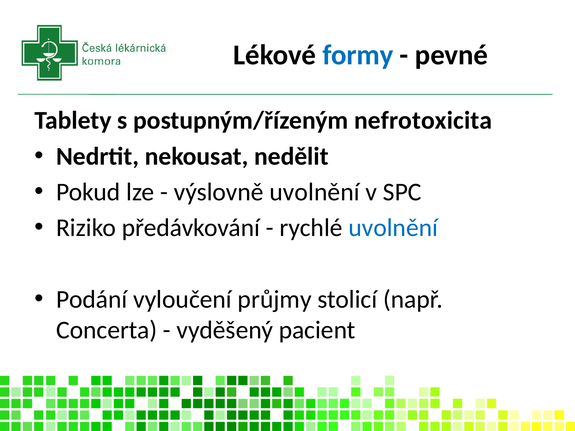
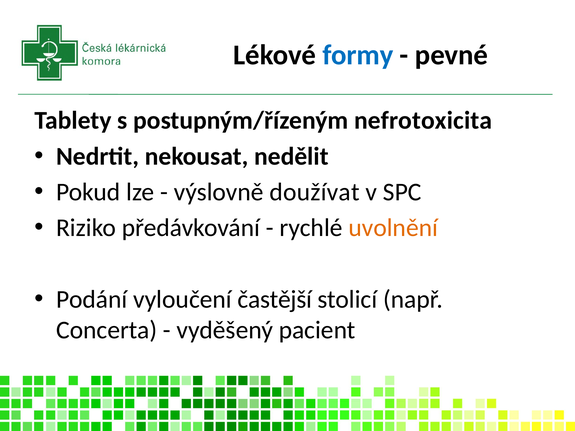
výslovně uvolnění: uvolnění -> doužívat
uvolnění at (393, 228) colour: blue -> orange
průjmy: průjmy -> častější
